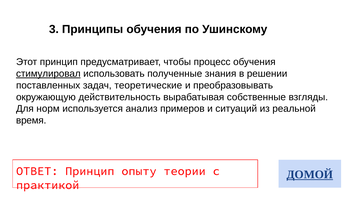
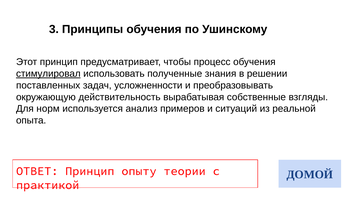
теоретические: теоретические -> усложненности
время: время -> опыта
ДОМОЙ underline: present -> none
